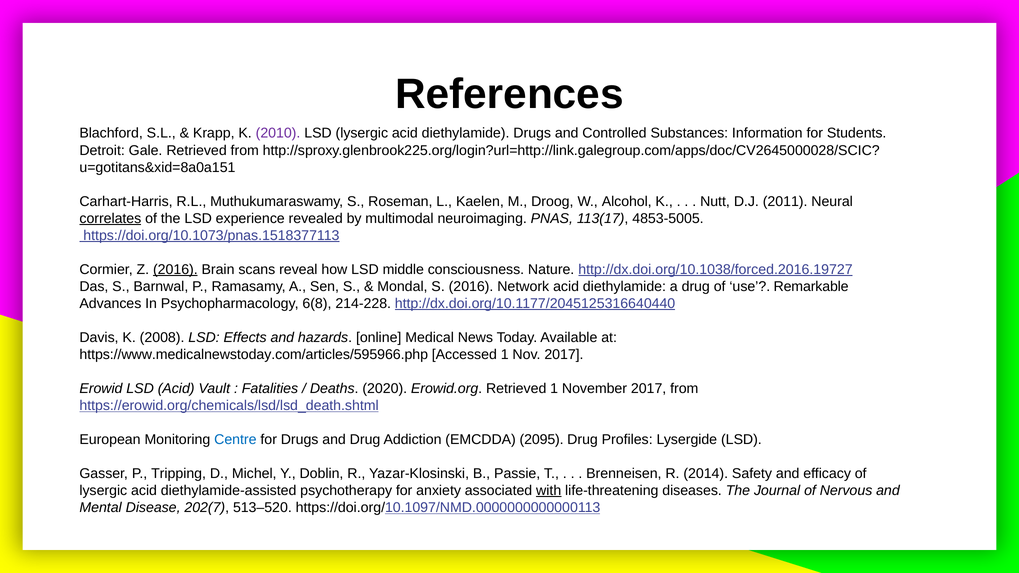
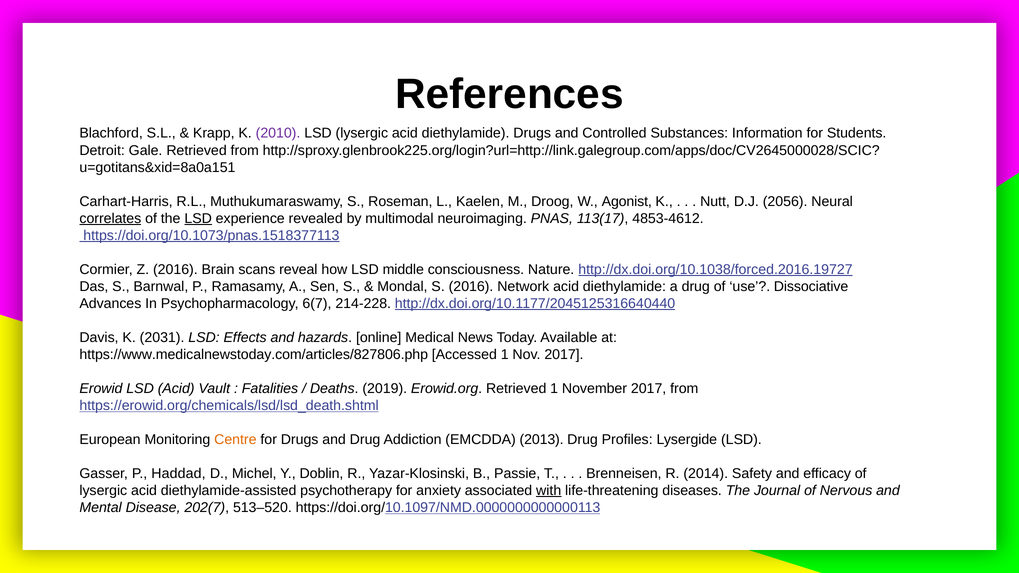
Alcohol: Alcohol -> Agonist
2011: 2011 -> 2056
LSD at (198, 218) underline: none -> present
4853-5005: 4853-5005 -> 4853-4612
2016 at (175, 269) underline: present -> none
Remarkable: Remarkable -> Dissociative
6(8: 6(8 -> 6(7
2008: 2008 -> 2031
https://www.medicalnewstoday.com/articles/595966.php: https://www.medicalnewstoday.com/articles/595966.php -> https://www.medicalnewstoday.com/articles/827806.php
2020: 2020 -> 2019
Centre colour: blue -> orange
2095: 2095 -> 2013
Tripping: Tripping -> Haddad
